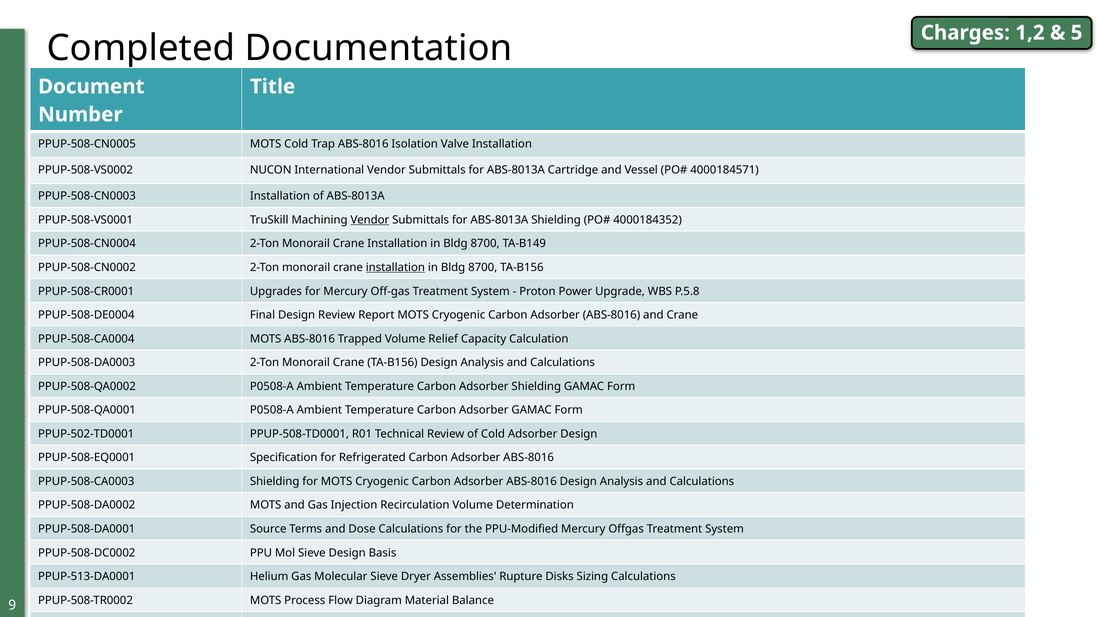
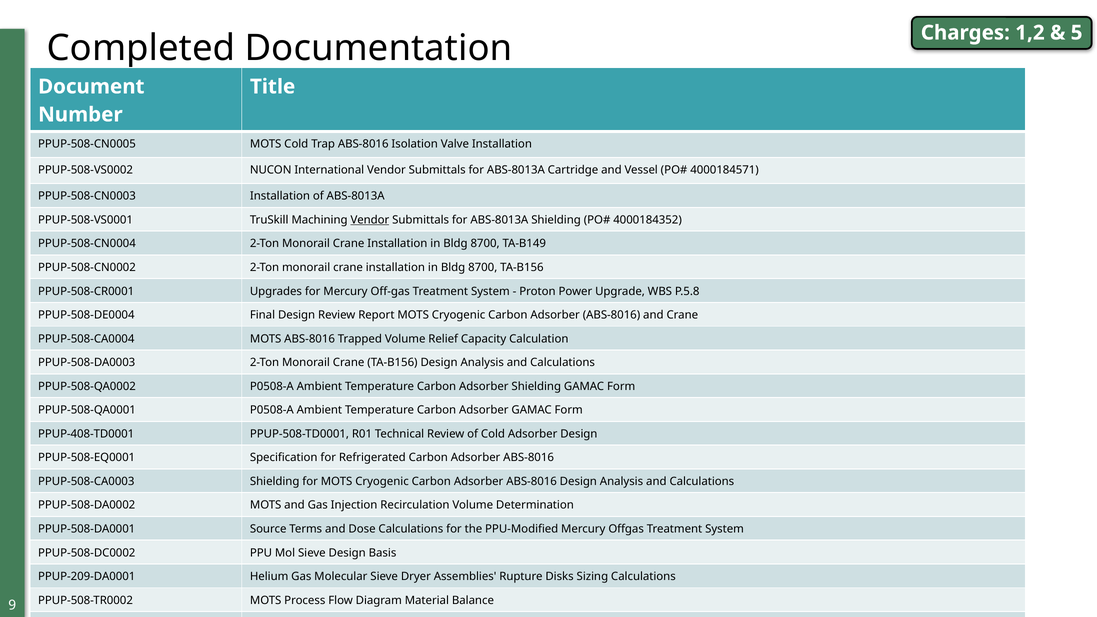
installation at (395, 268) underline: present -> none
PPUP-502-TD0001: PPUP-502-TD0001 -> PPUP-408-TD0001
PPUP-513-DA0001: PPUP-513-DA0001 -> PPUP-209-DA0001
